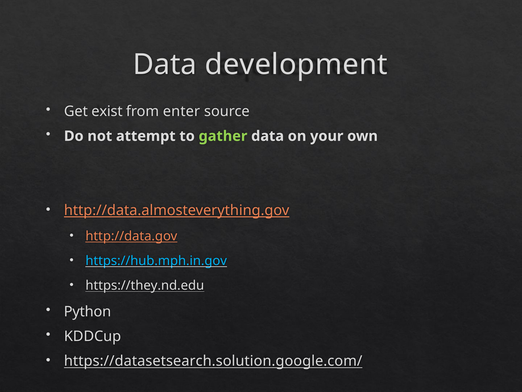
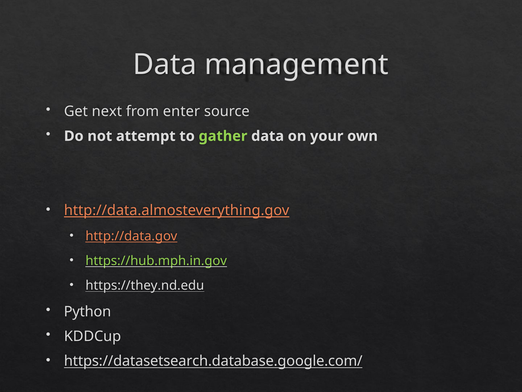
development: development -> management
exist: exist -> next
https://hub.mph.in.gov colour: light blue -> light green
https://datasetsearch.solution.google.com/: https://datasetsearch.solution.google.com/ -> https://datasetsearch.database.google.com/
